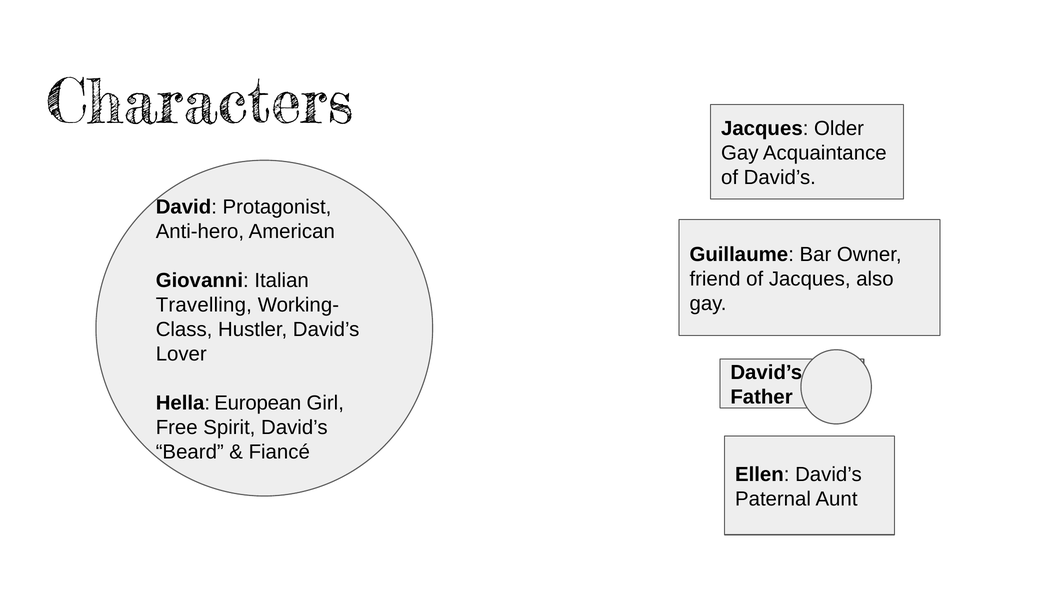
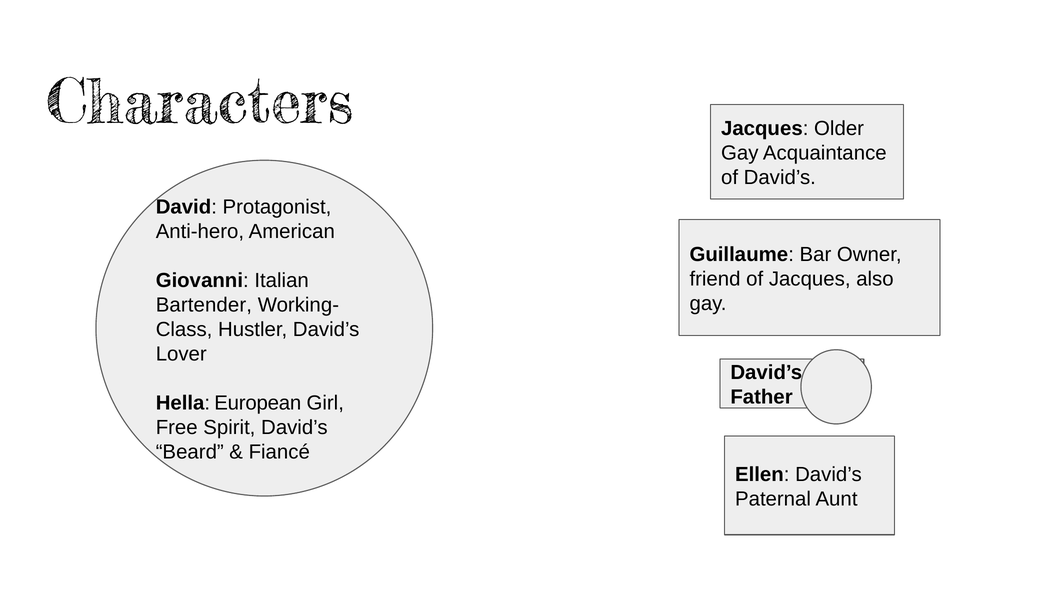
Travelling: Travelling -> Bartender
